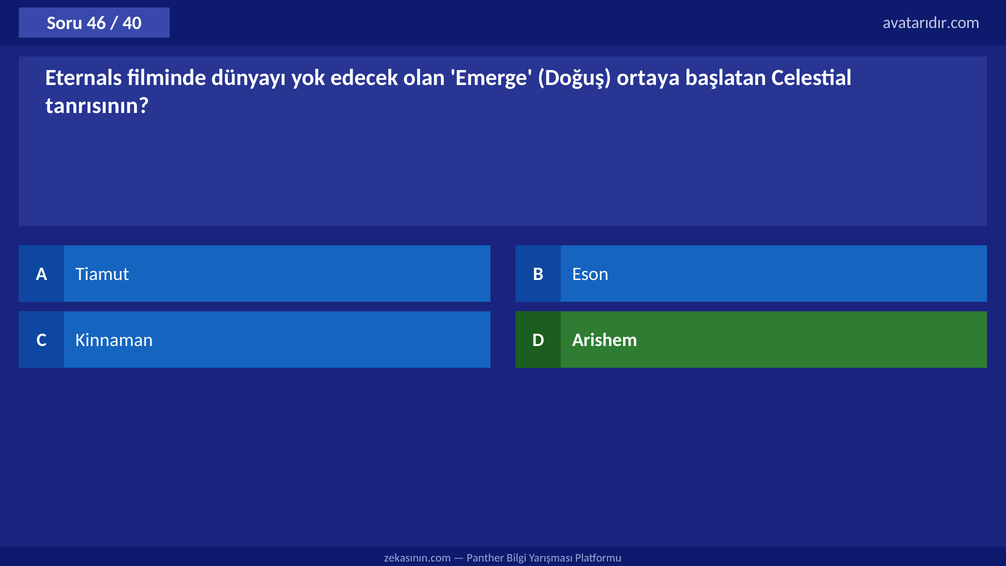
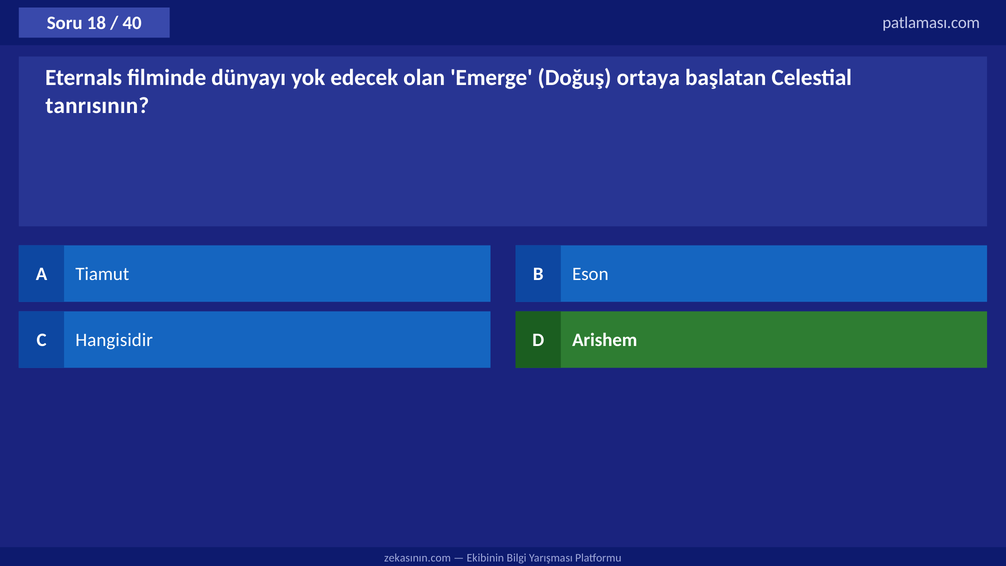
46: 46 -> 18
avatarıdır.com: avatarıdır.com -> patlaması.com
Kinnaman: Kinnaman -> Hangisidir
Panther: Panther -> Ekibinin
